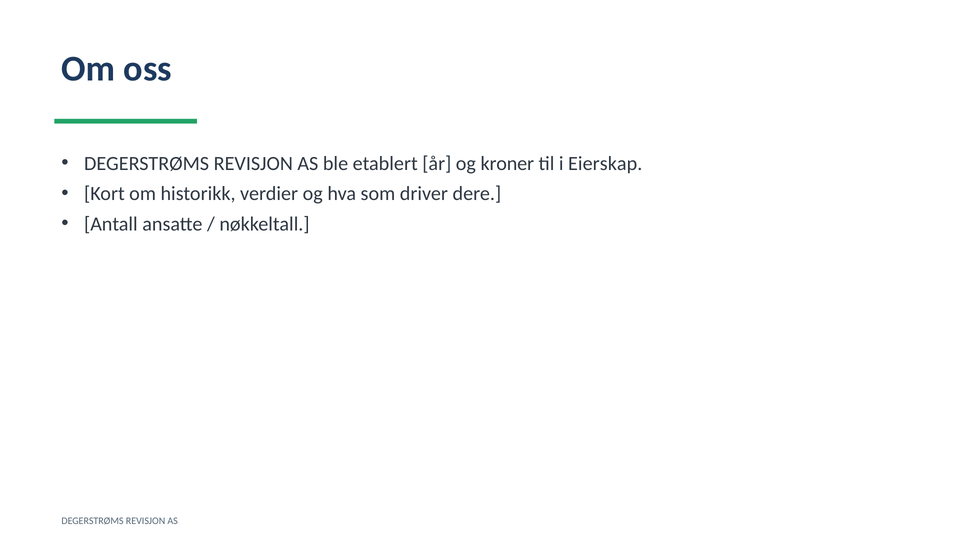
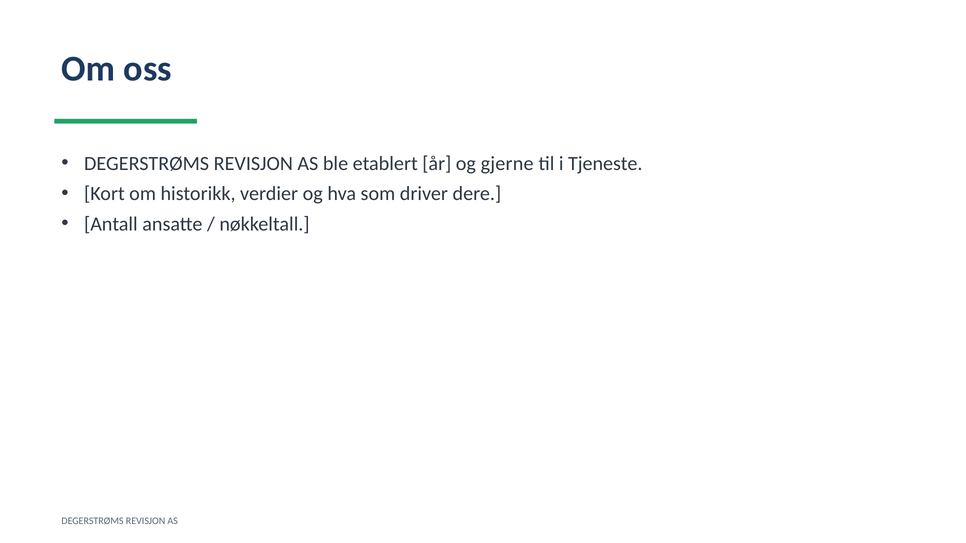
kroner: kroner -> gjerne
Eierskap: Eierskap -> Tjeneste
